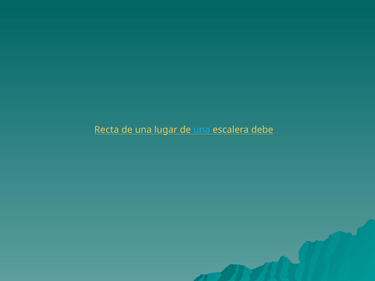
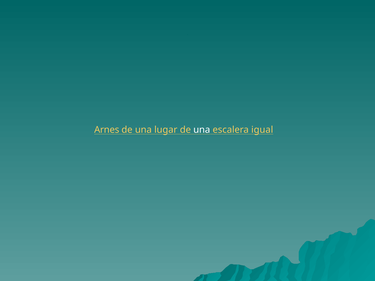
Recta: Recta -> Arnes
una at (202, 130) colour: light blue -> white
debe: debe -> igual
